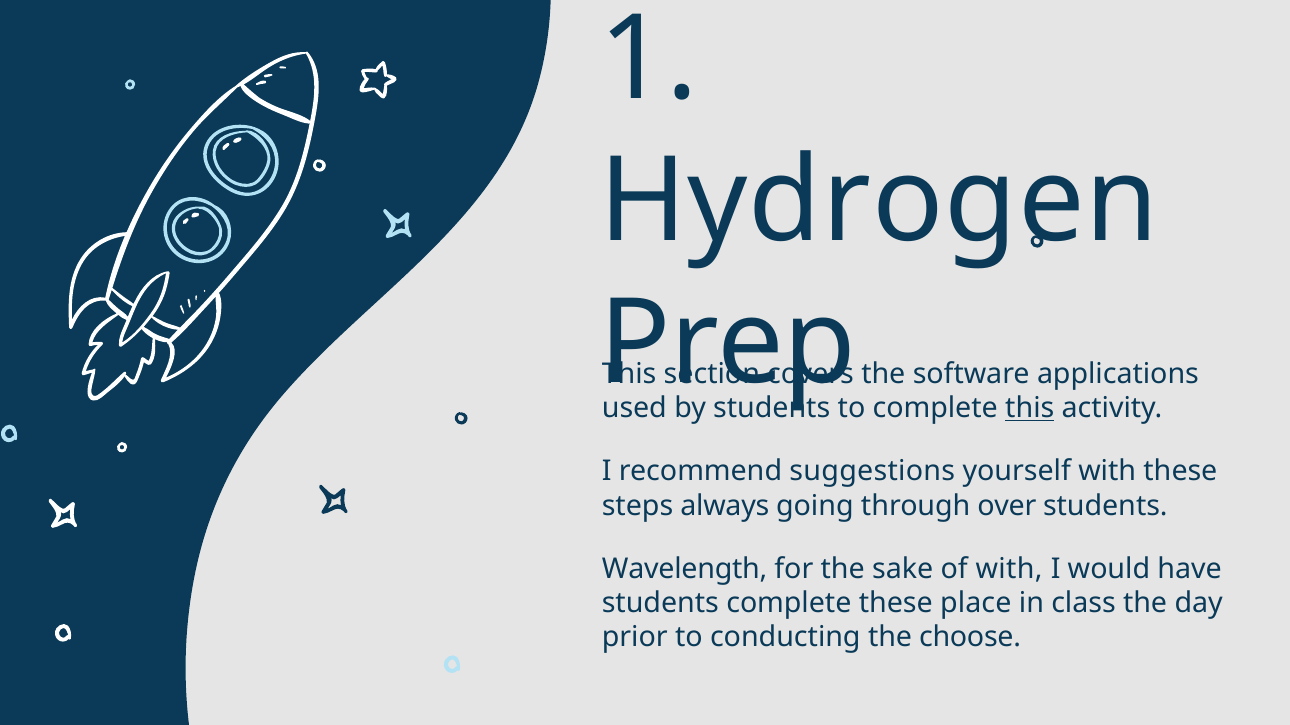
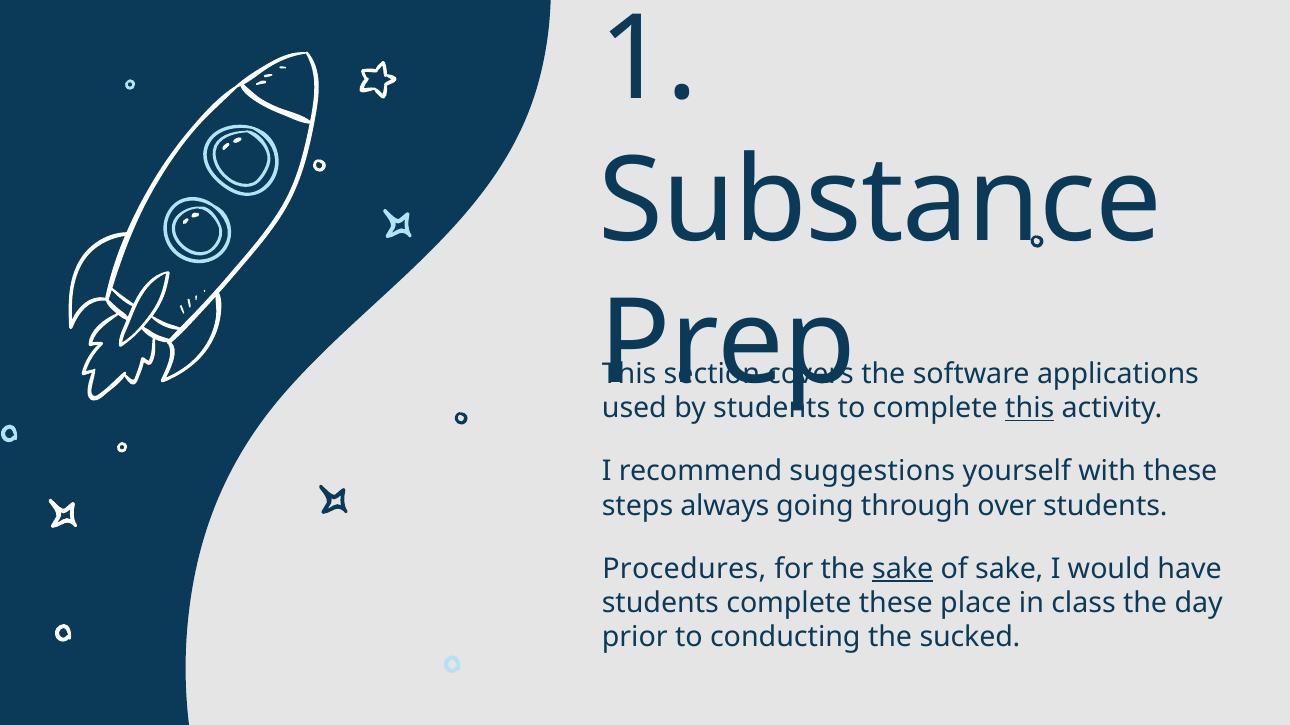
Hydrogen: Hydrogen -> Substance
Wavelength: Wavelength -> Procedures
sake at (903, 569) underline: none -> present
of with: with -> sake
choose: choose -> sucked
